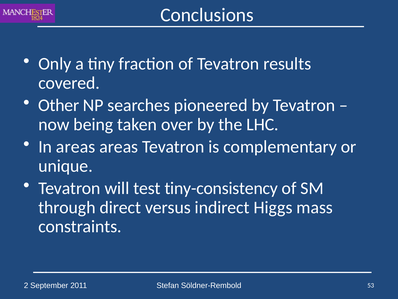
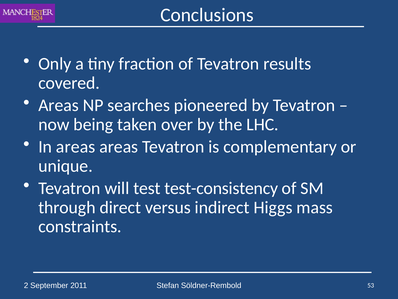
Other at (59, 105): Other -> Areas
tiny-consistency: tiny-consistency -> test-consistency
